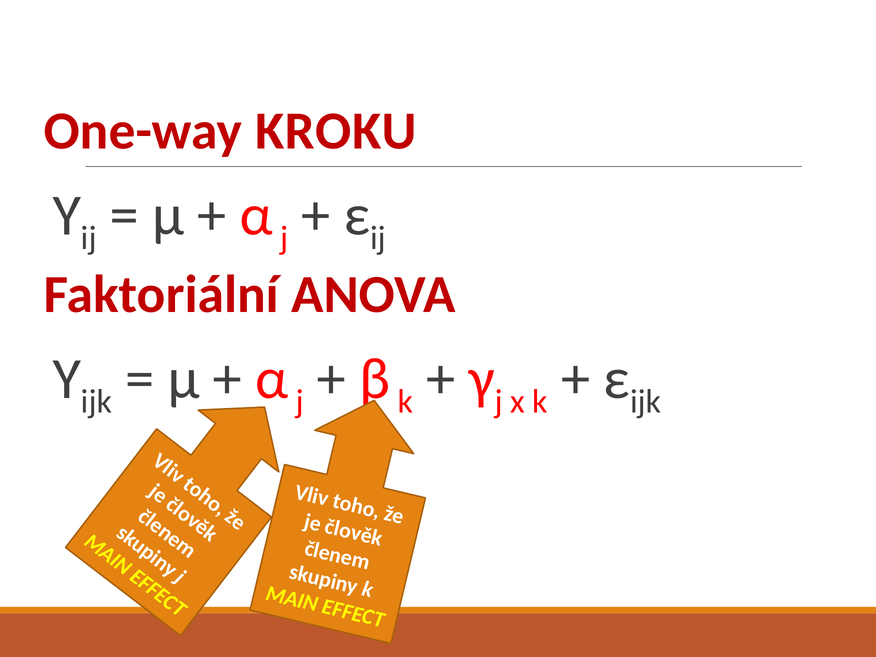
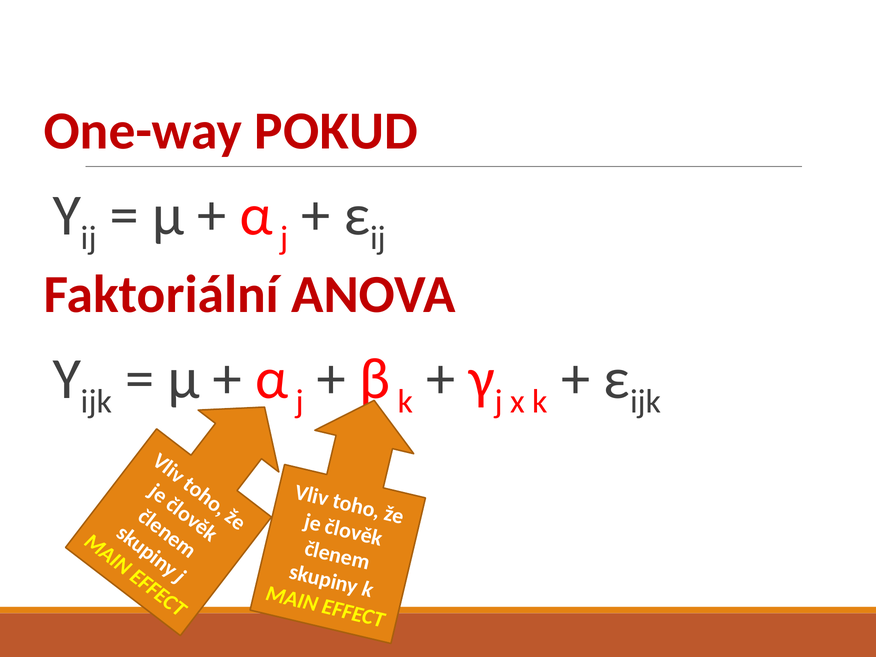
KROKU: KROKU -> POKUD
